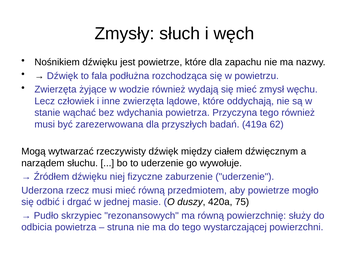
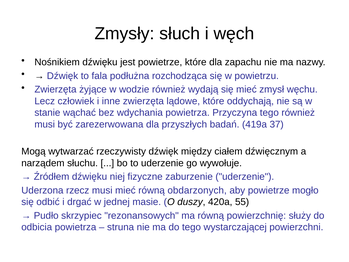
62: 62 -> 37
przedmiotem: przedmiotem -> obdarzonych
75: 75 -> 55
